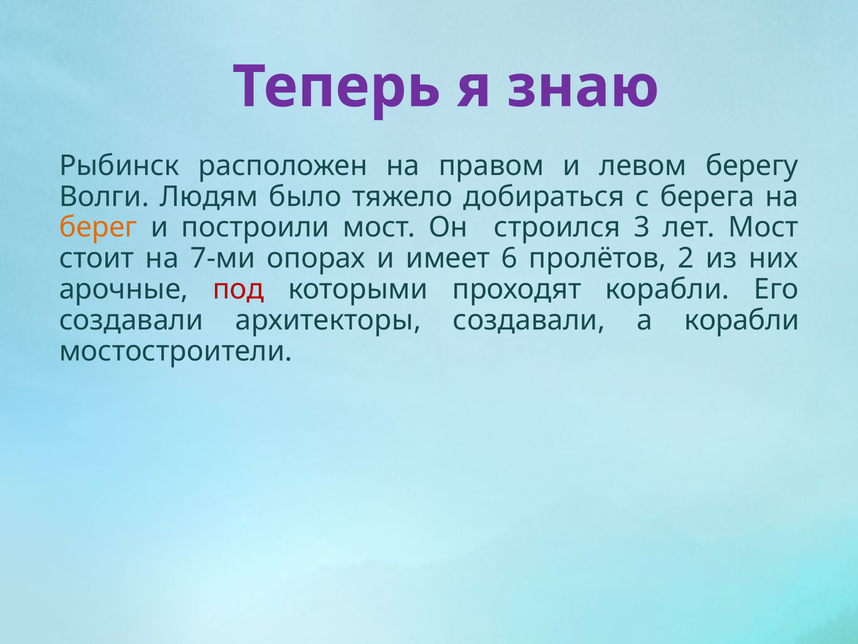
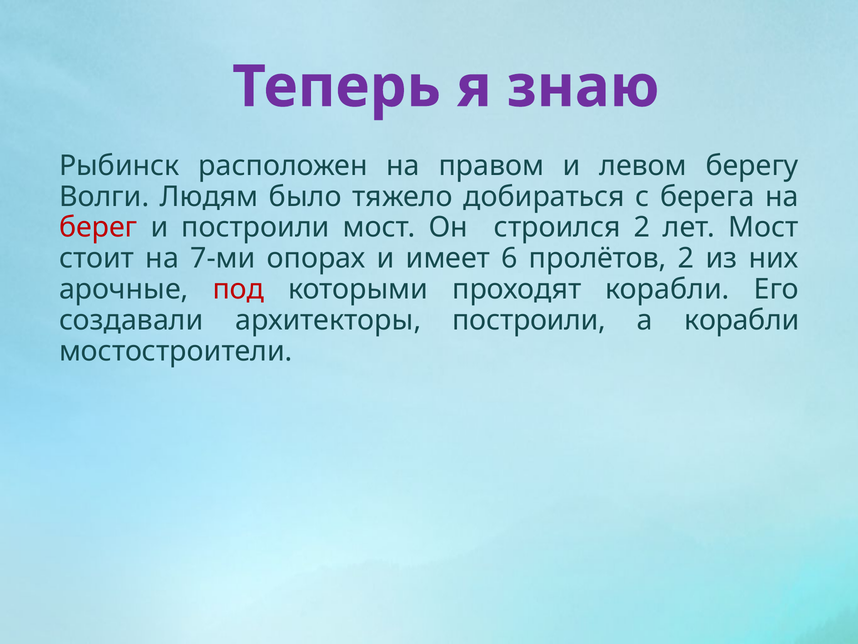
берег colour: orange -> red
строился 3: 3 -> 2
архитекторы создавали: создавали -> построили
